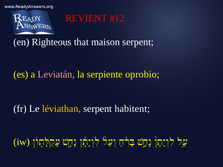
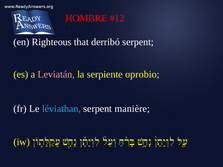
REVIENT: REVIENT -> HOMBRE
maison: maison -> derribó
léviathan colour: yellow -> light blue
habitent: habitent -> manière
